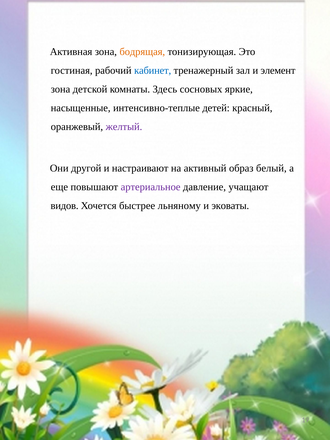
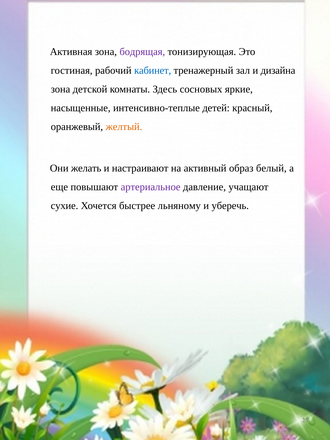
бодрящая colour: orange -> purple
элемент: элемент -> дизайна
желтый colour: purple -> orange
другой: другой -> желать
видов: видов -> сухие
эковаты: эковаты -> уберечь
